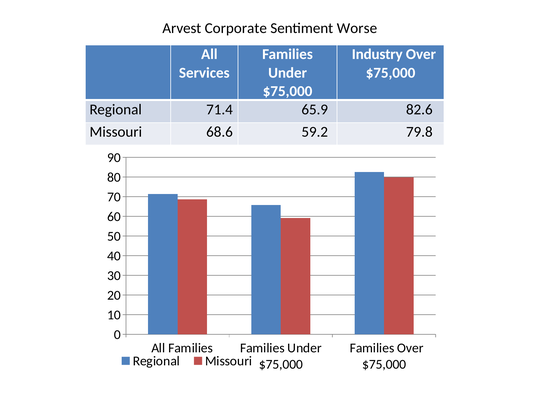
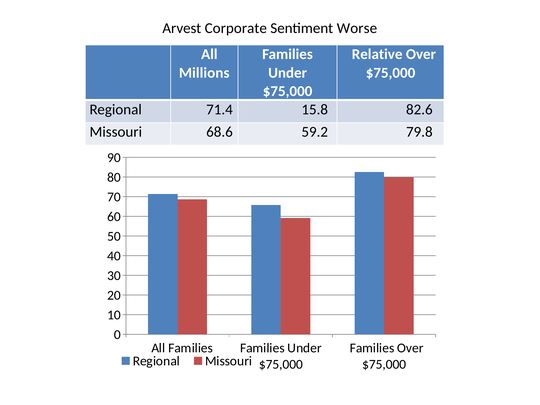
Industry: Industry -> Relative
Services: Services -> Millions
65.9: 65.9 -> 15.8
